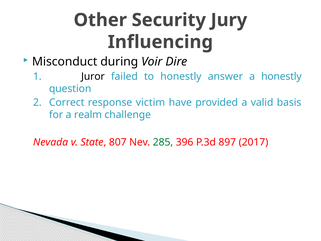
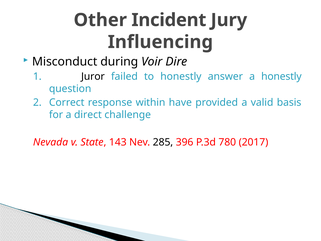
Security: Security -> Incident
victim: victim -> within
realm: realm -> direct
807: 807 -> 143
285 colour: green -> black
897: 897 -> 780
